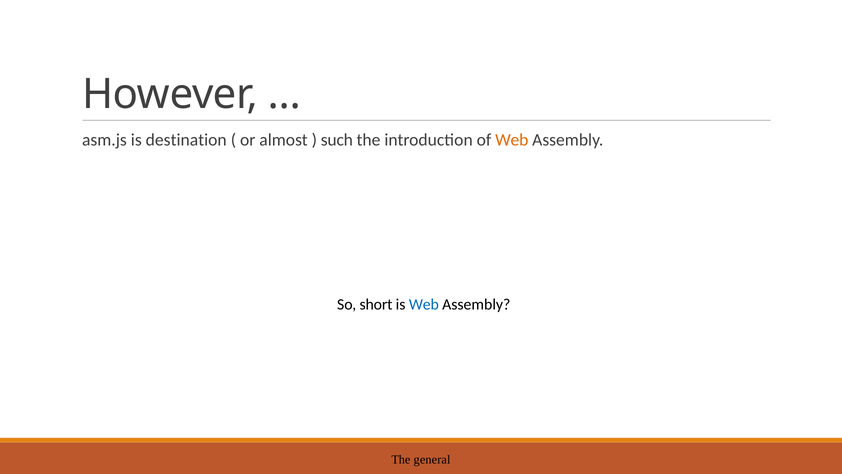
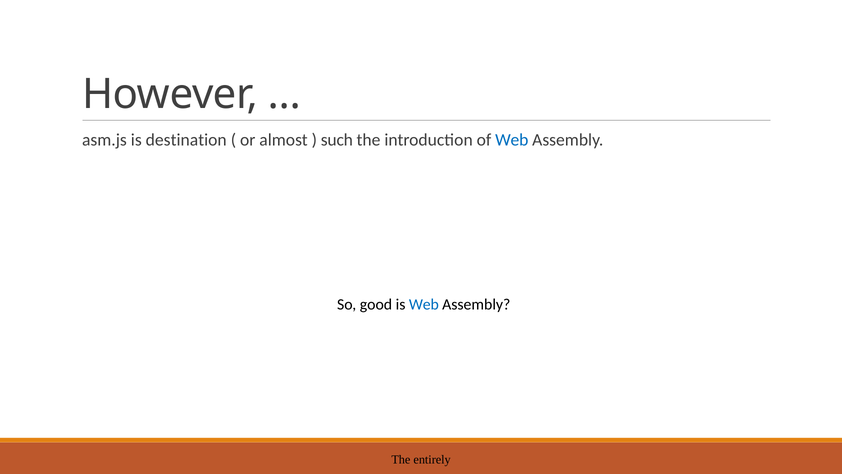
Web at (512, 140) colour: orange -> blue
short: short -> good
general: general -> entirely
